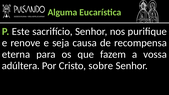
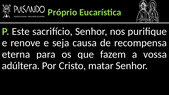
Alguma: Alguma -> Próprio
sobre: sobre -> matar
